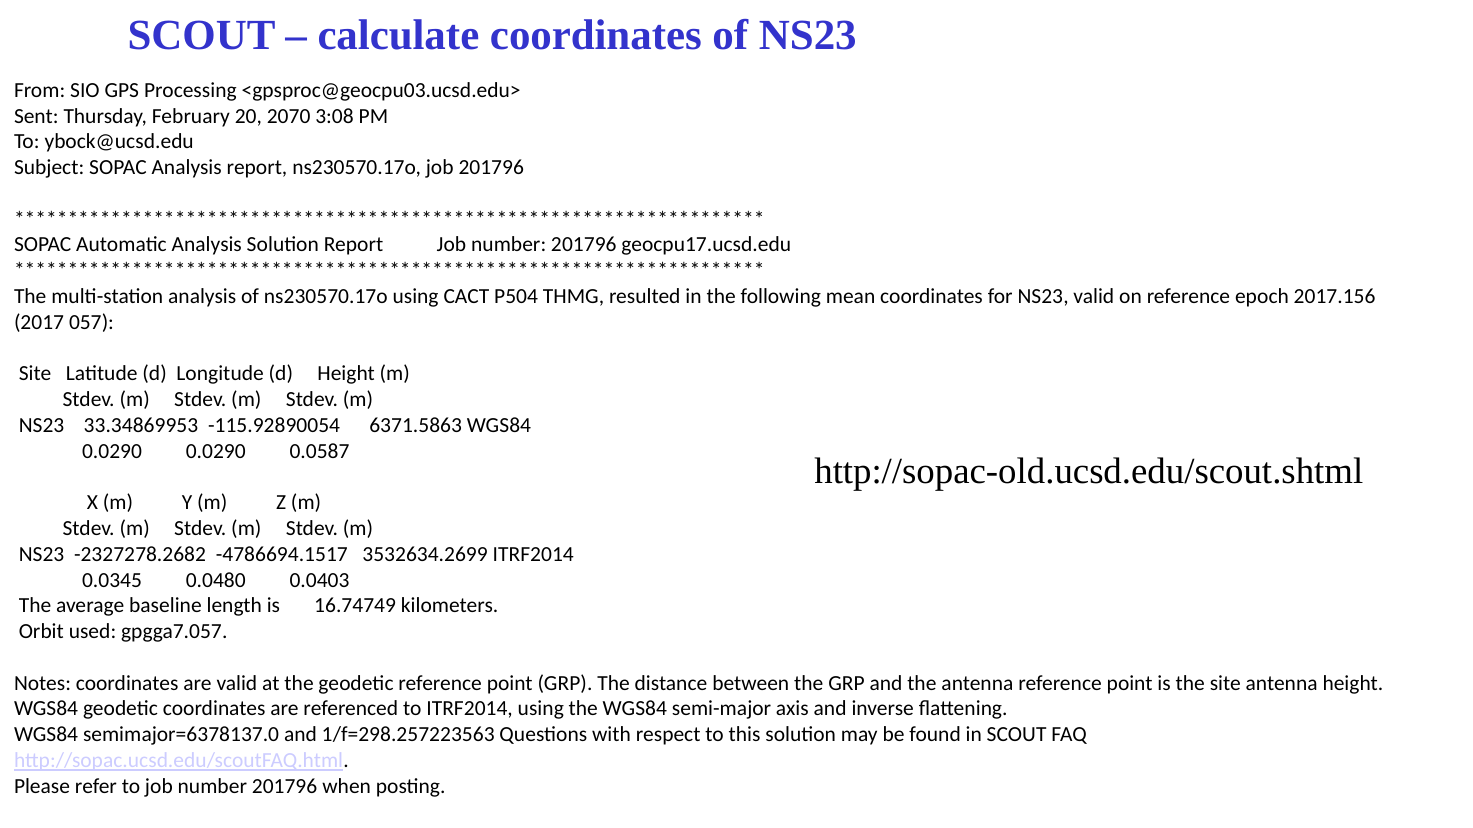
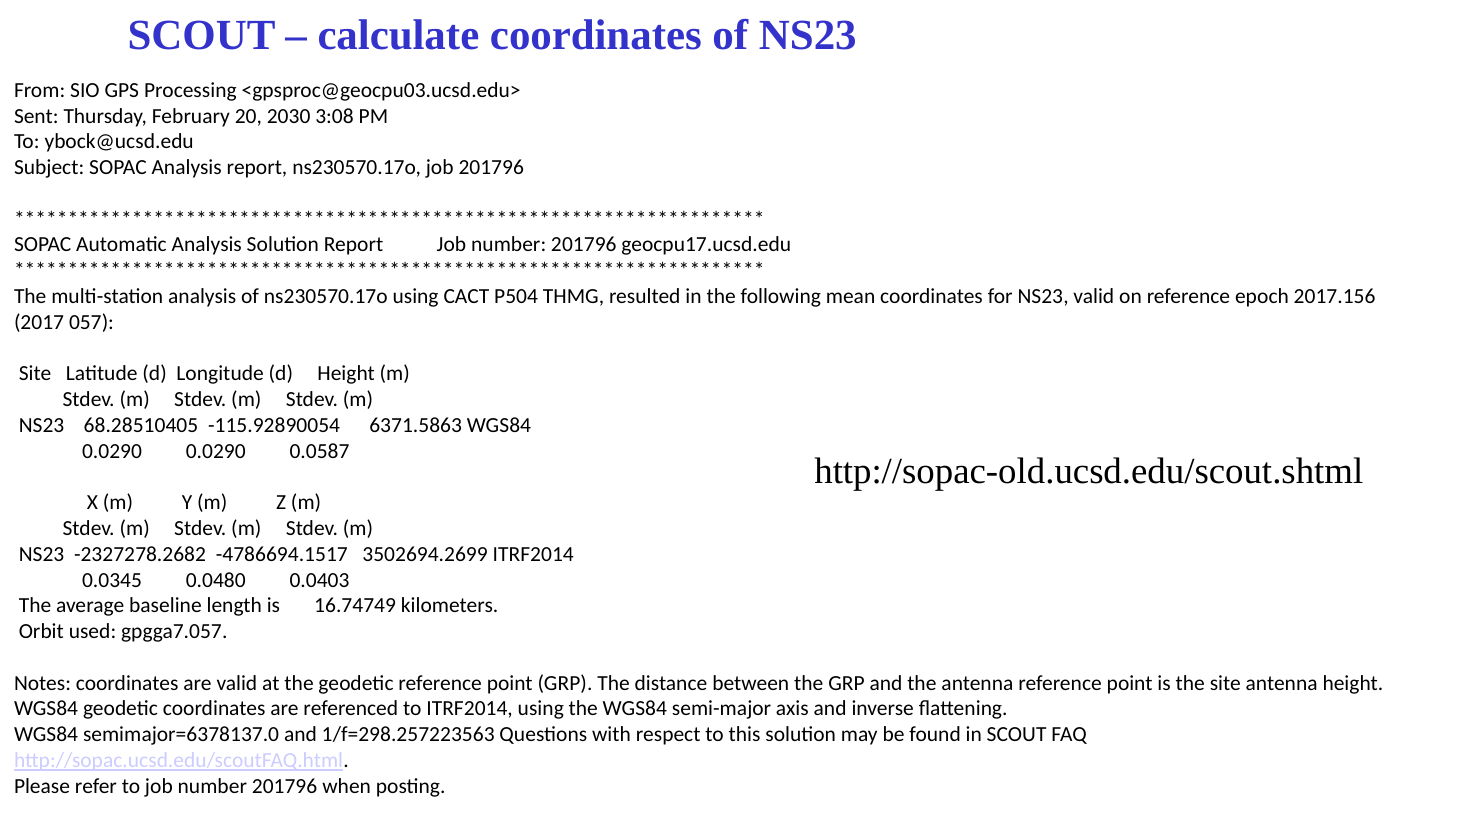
2070: 2070 -> 2030
33.34869953: 33.34869953 -> 68.28510405
3532634.2699: 3532634.2699 -> 3502694.2699
